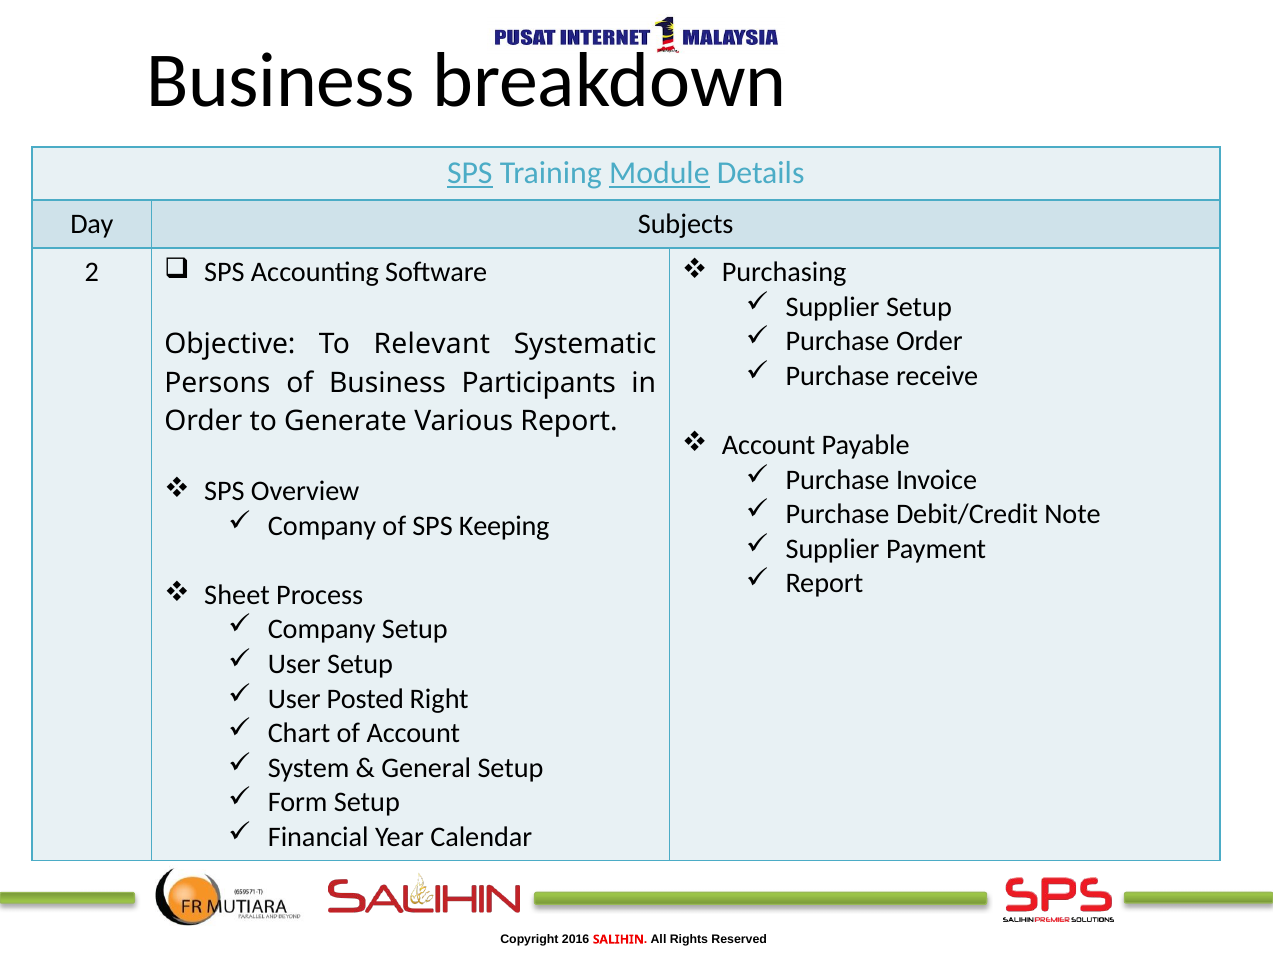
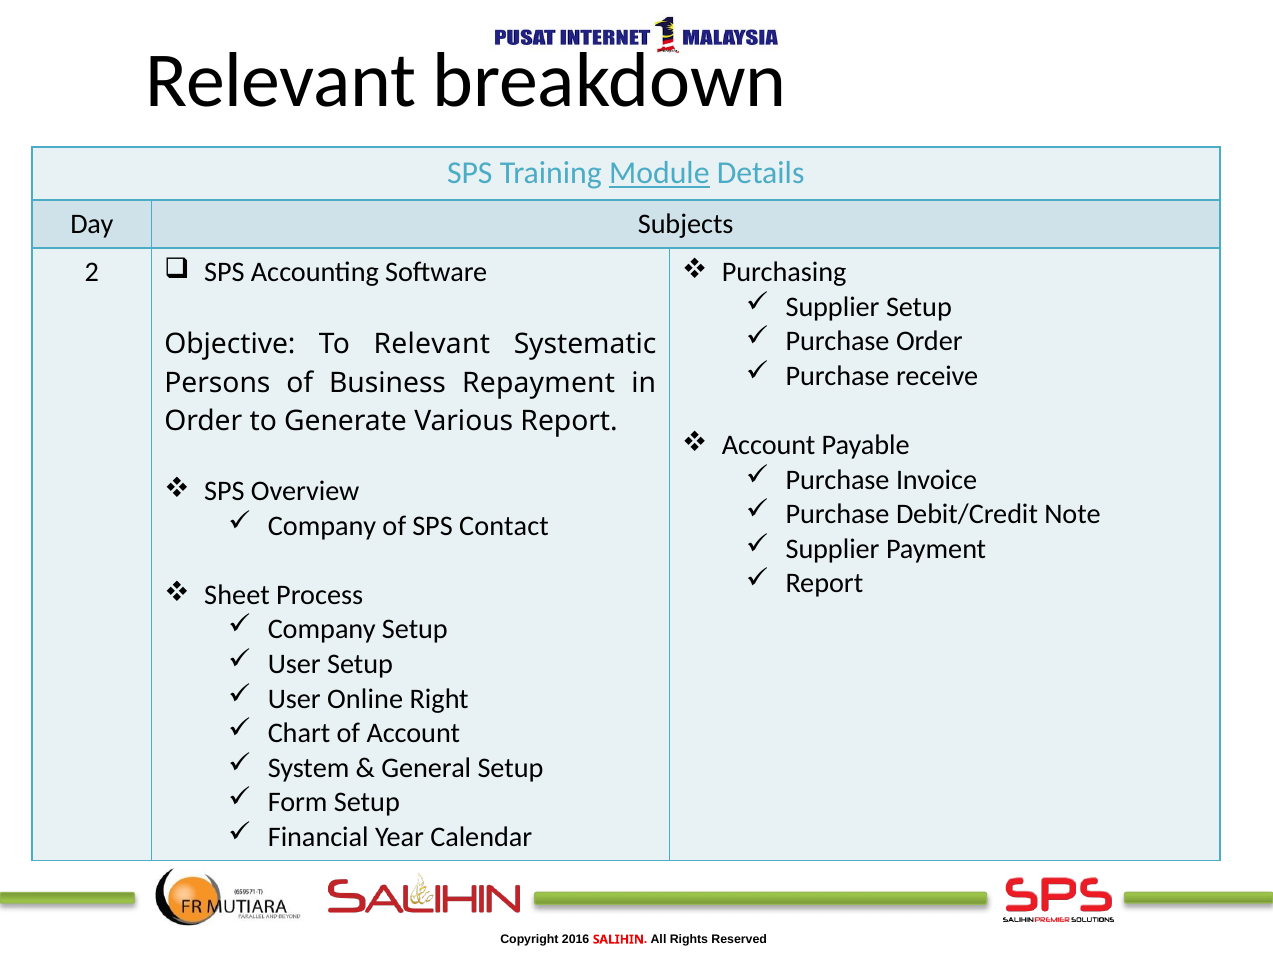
Business at (281, 80): Business -> Relevant
SPS at (470, 173) underline: present -> none
Participants: Participants -> Repayment
Keeping: Keeping -> Contact
Posted: Posted -> Online
